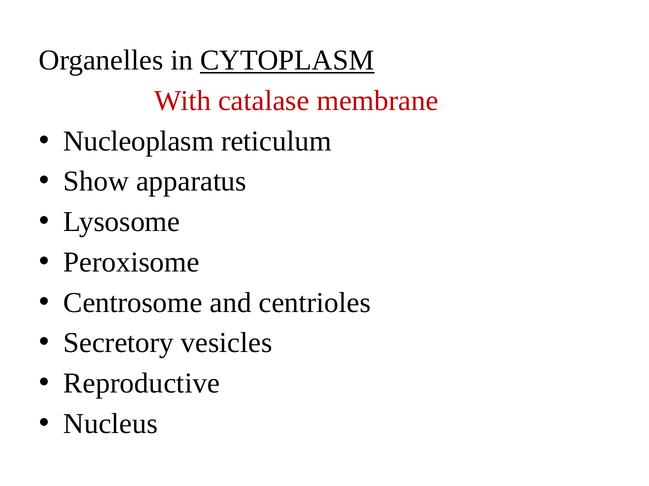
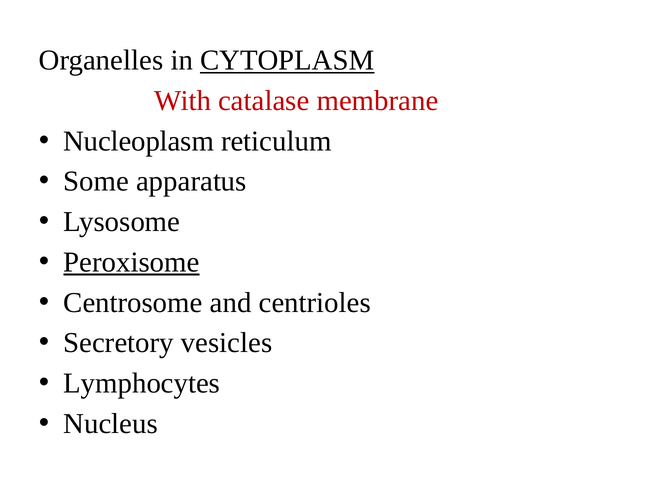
Show: Show -> Some
Peroxisome underline: none -> present
Reproductive: Reproductive -> Lymphocytes
